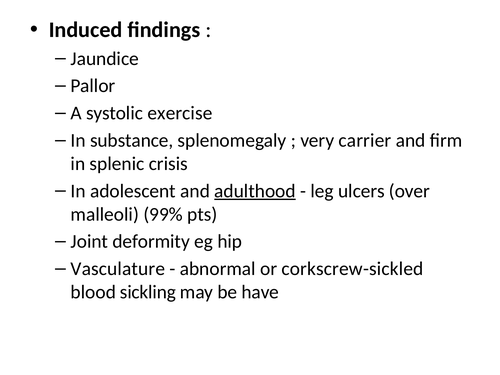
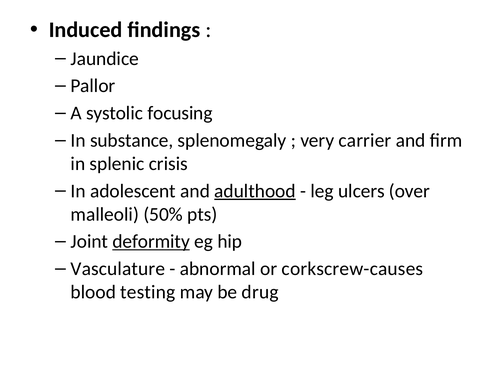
exercise: exercise -> focusing
99%: 99% -> 50%
deformity underline: none -> present
corkscrew-sickled: corkscrew-sickled -> corkscrew-causes
sickling: sickling -> testing
have: have -> drug
